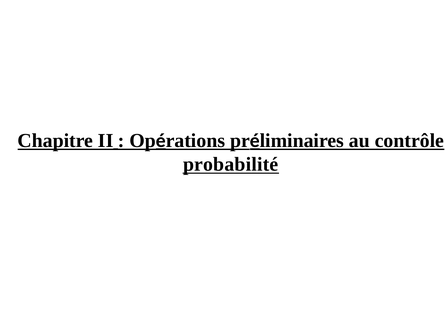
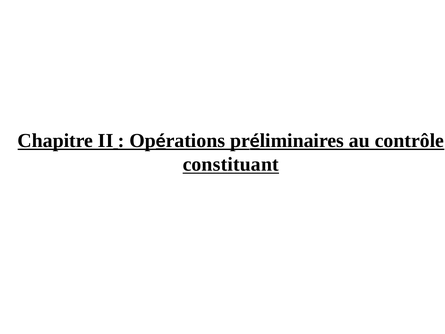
probabilité: probabilité -> constituant
